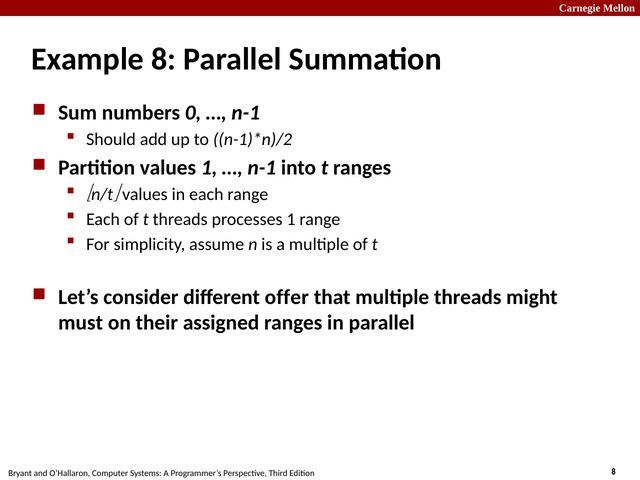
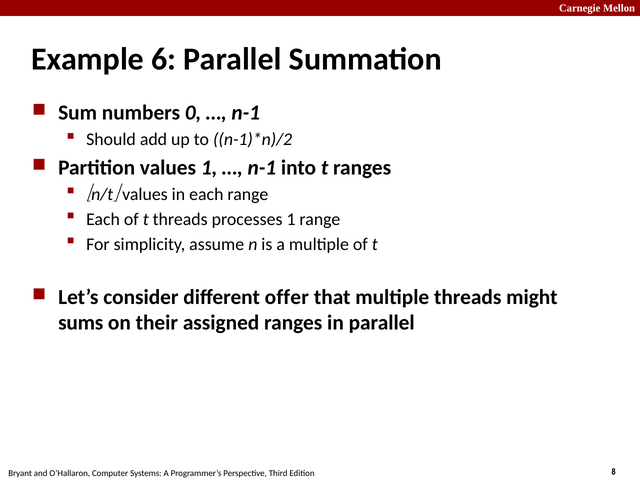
Example 8: 8 -> 6
must: must -> sums
